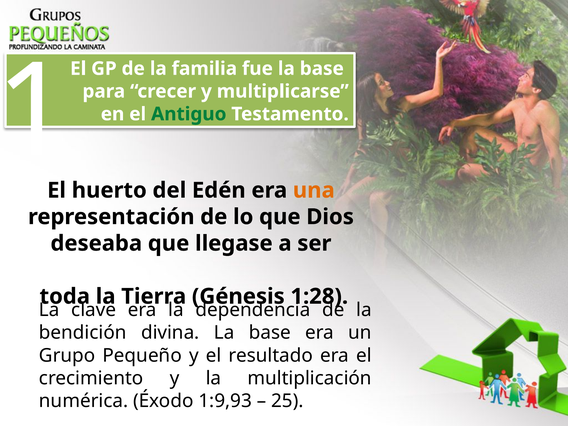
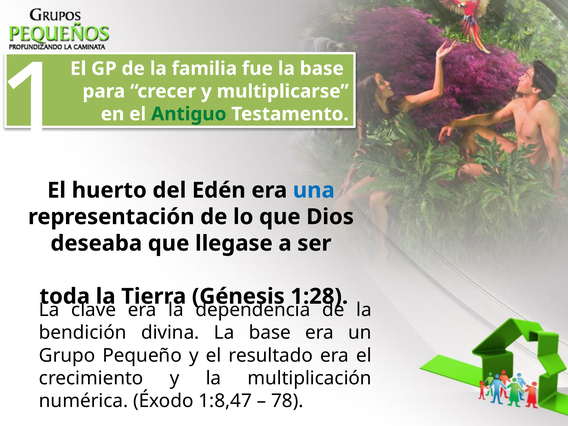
una colour: orange -> blue
1:9,93: 1:9,93 -> 1:8,47
25: 25 -> 78
